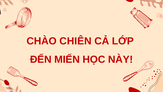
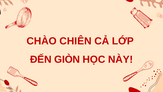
MIẾN: MIẾN -> GIÒN
